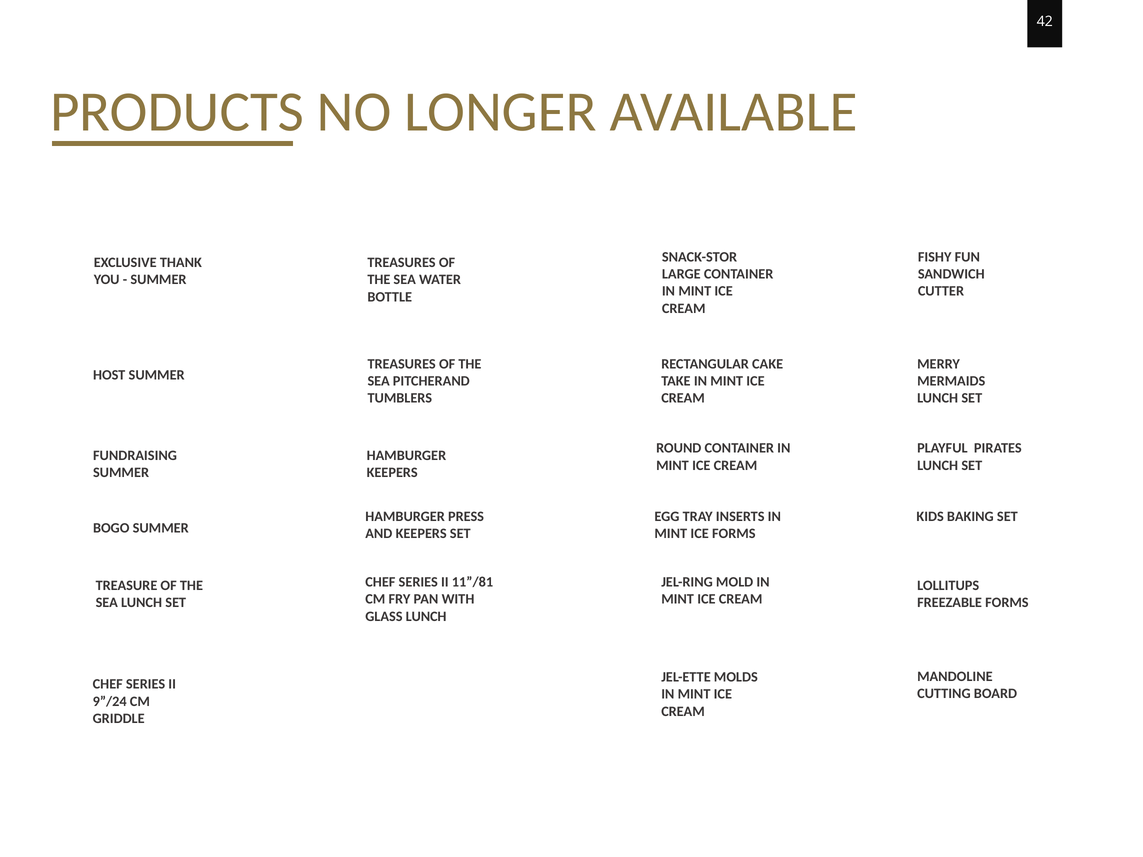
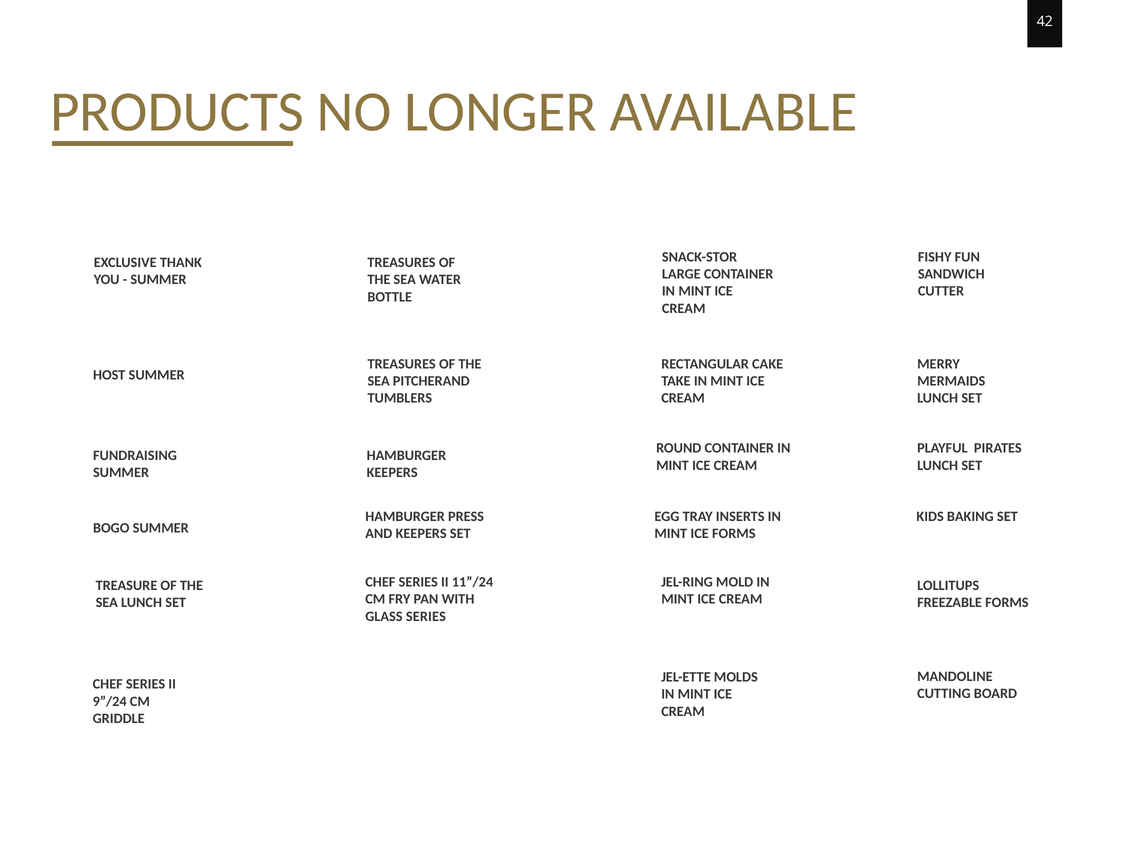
11”/81: 11”/81 -> 11”/24
GLASS LUNCH: LUNCH -> SERIES
